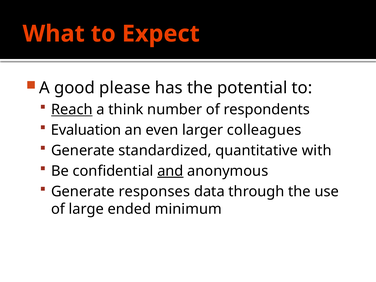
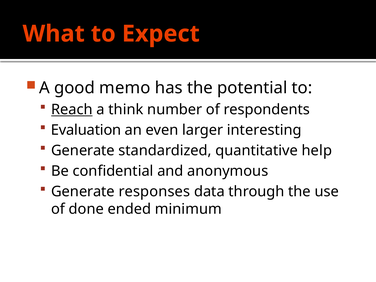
please: please -> memo
colleagues: colleagues -> interesting
with: with -> help
and underline: present -> none
large: large -> done
